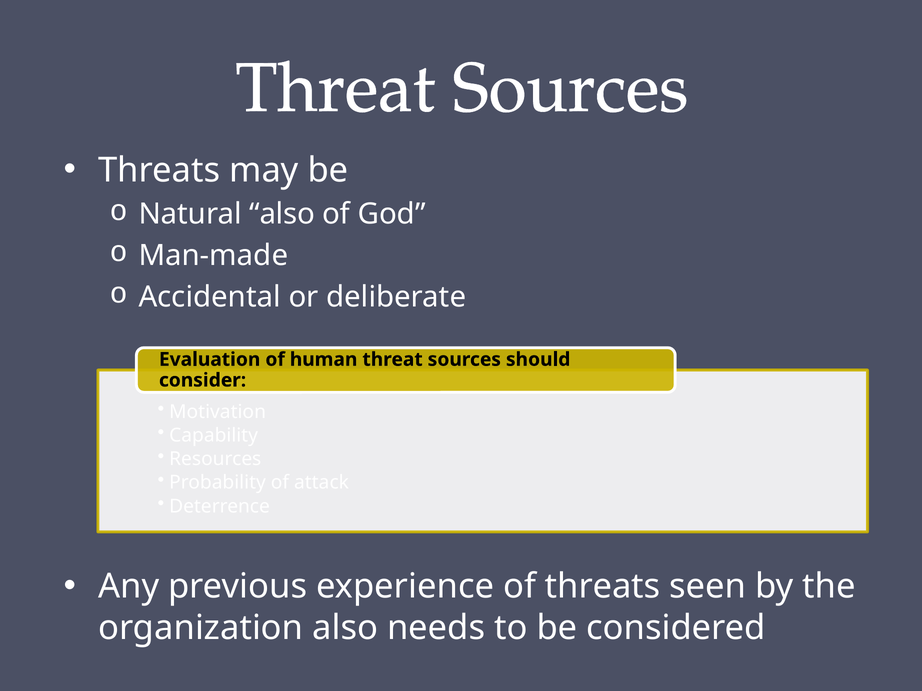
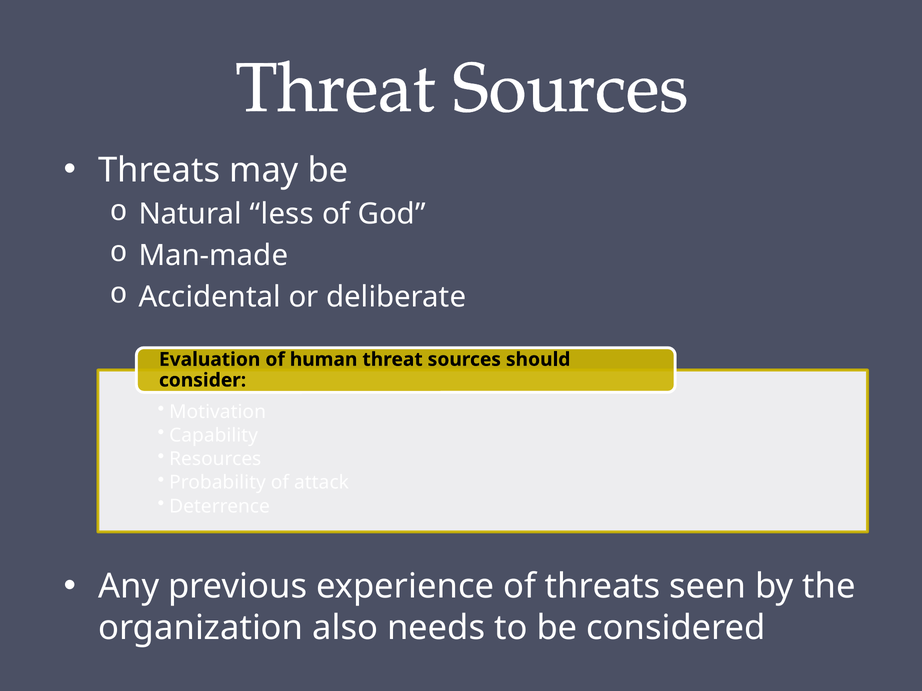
Natural also: also -> less
